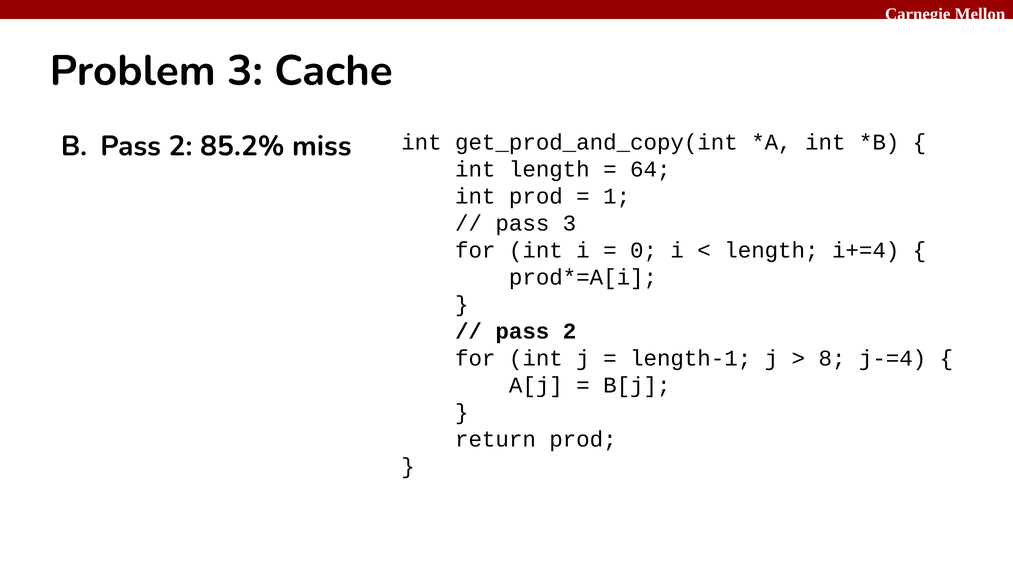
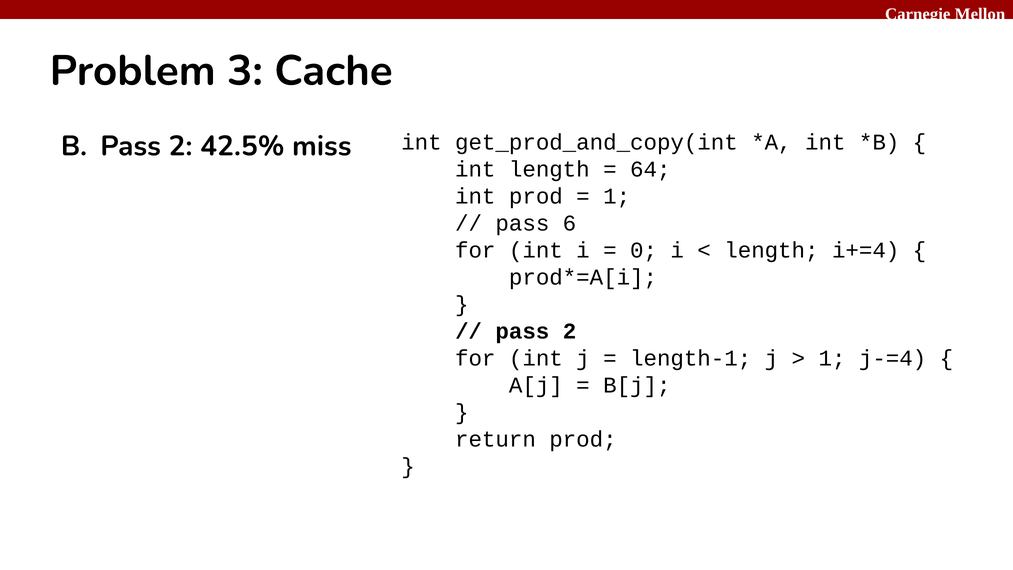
85.2%: 85.2% -> 42.5%
pass 3: 3 -> 6
8 at (832, 358): 8 -> 1
